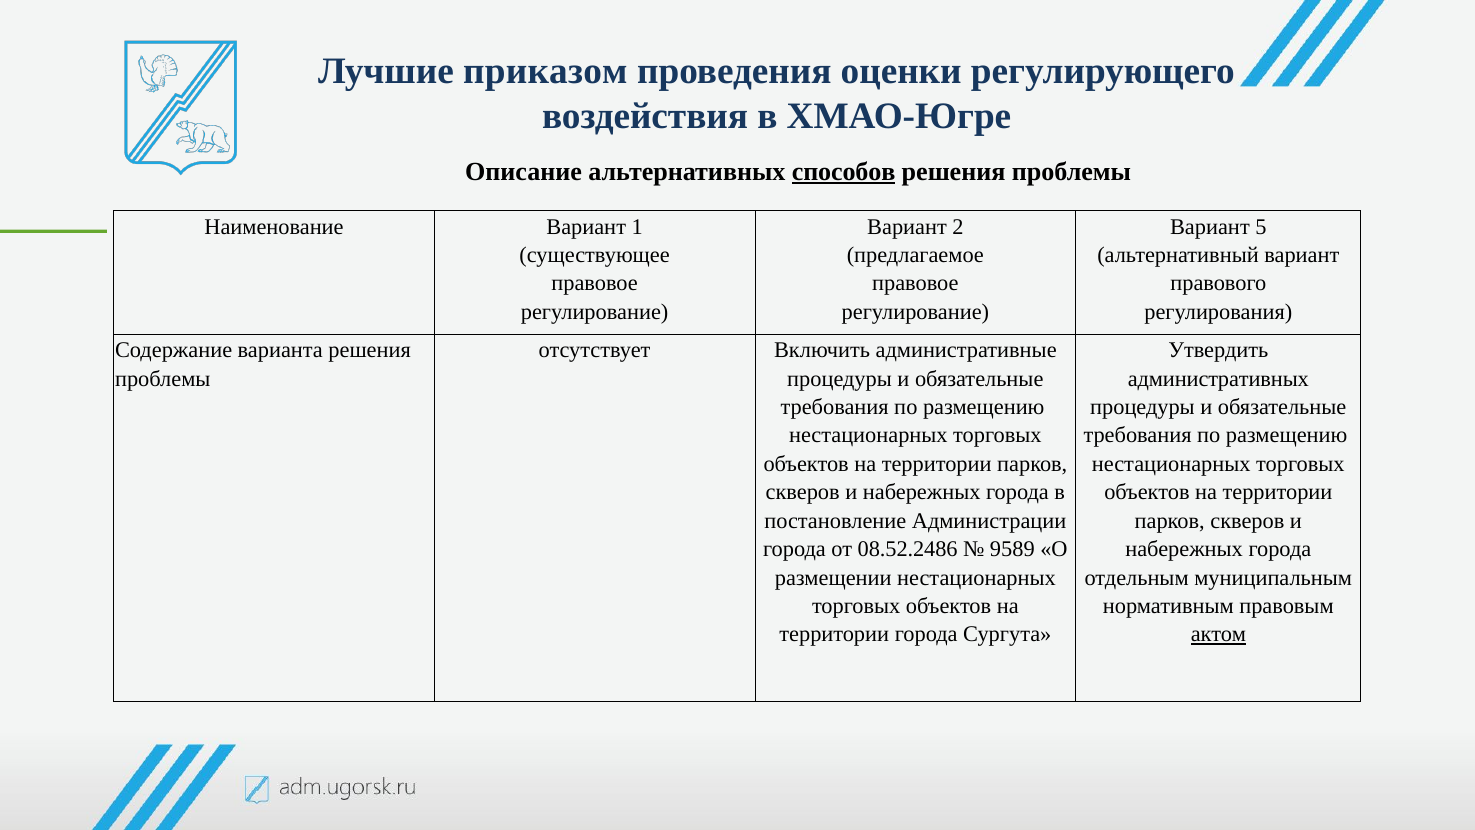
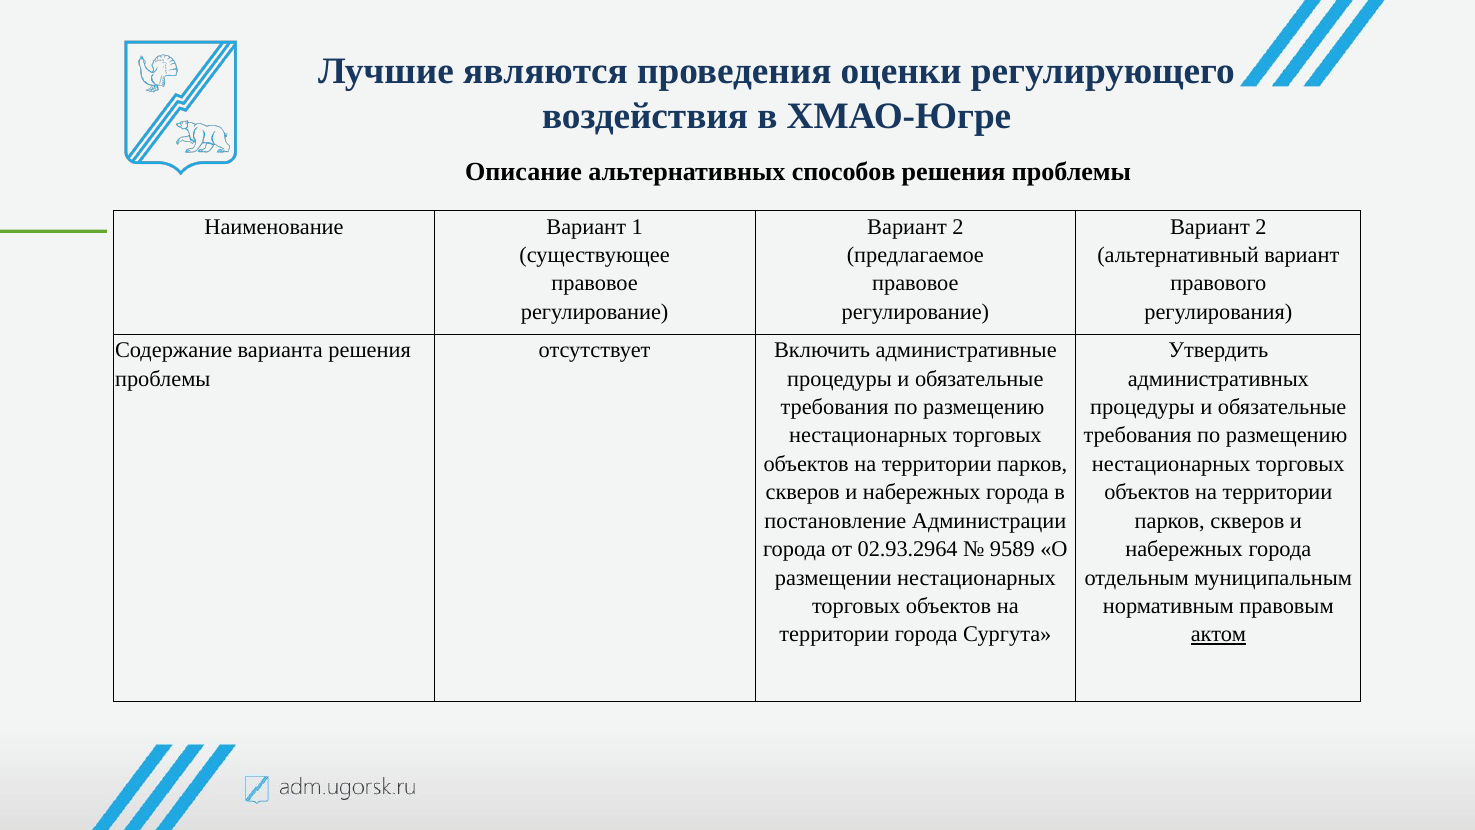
приказом: приказом -> являются
способов underline: present -> none
5 at (1261, 227): 5 -> 2
08.52.2486: 08.52.2486 -> 02.93.2964
